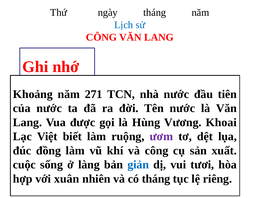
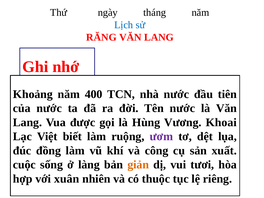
CÔNG at (101, 37): CÔNG -> RĂNG
271: 271 -> 400
giản colour: blue -> orange
có tháng: tháng -> thuộc
